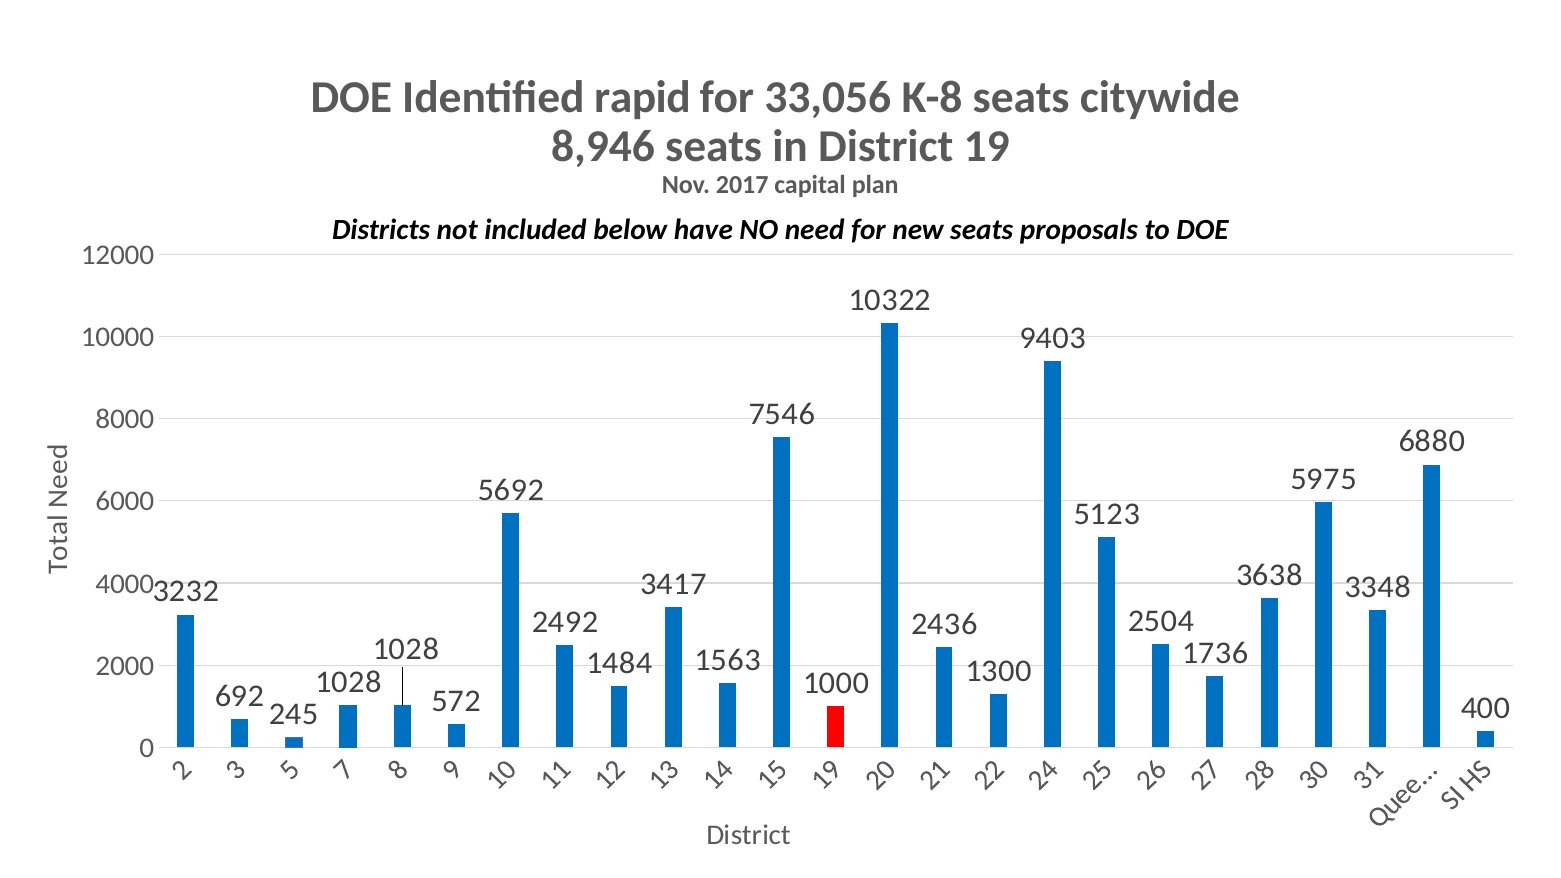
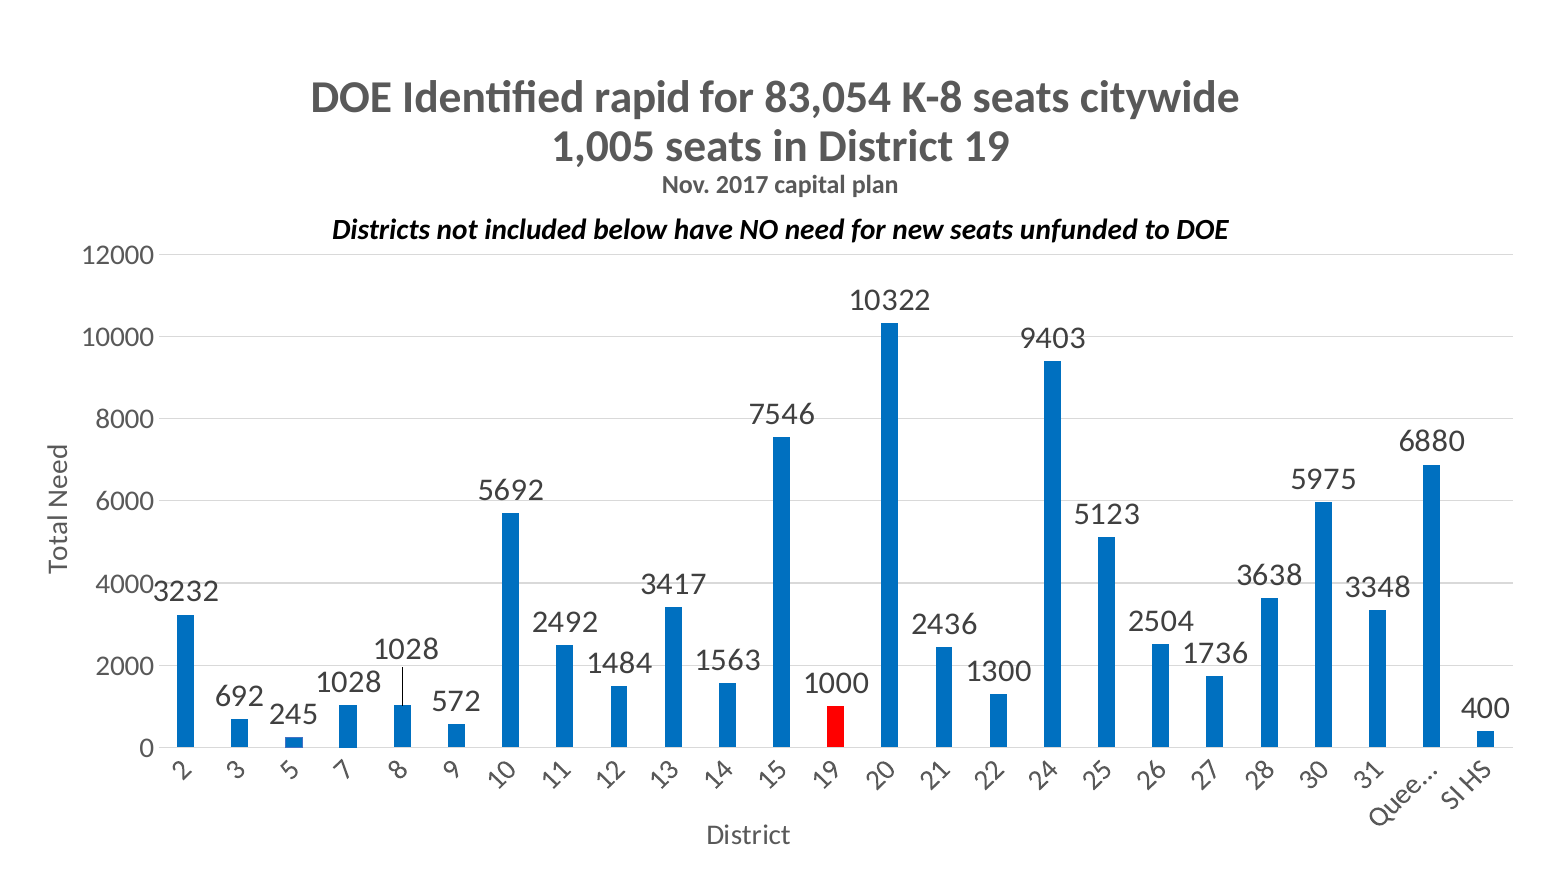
33,056: 33,056 -> 83,054
8,946: 8,946 -> 1,005
proposals: proposals -> unfunded
